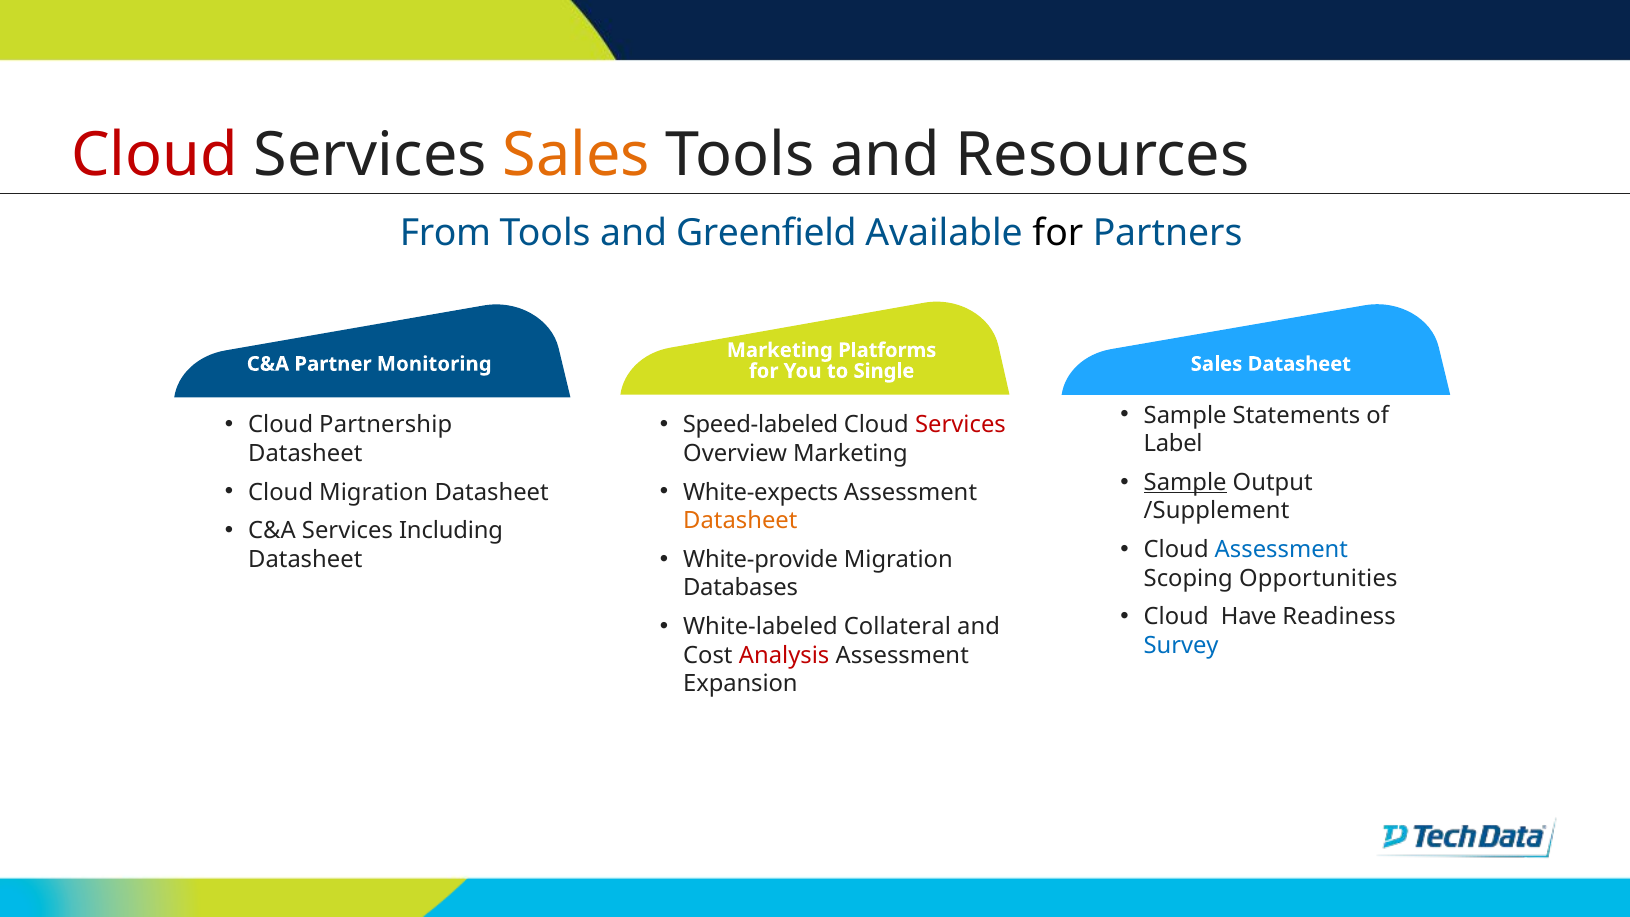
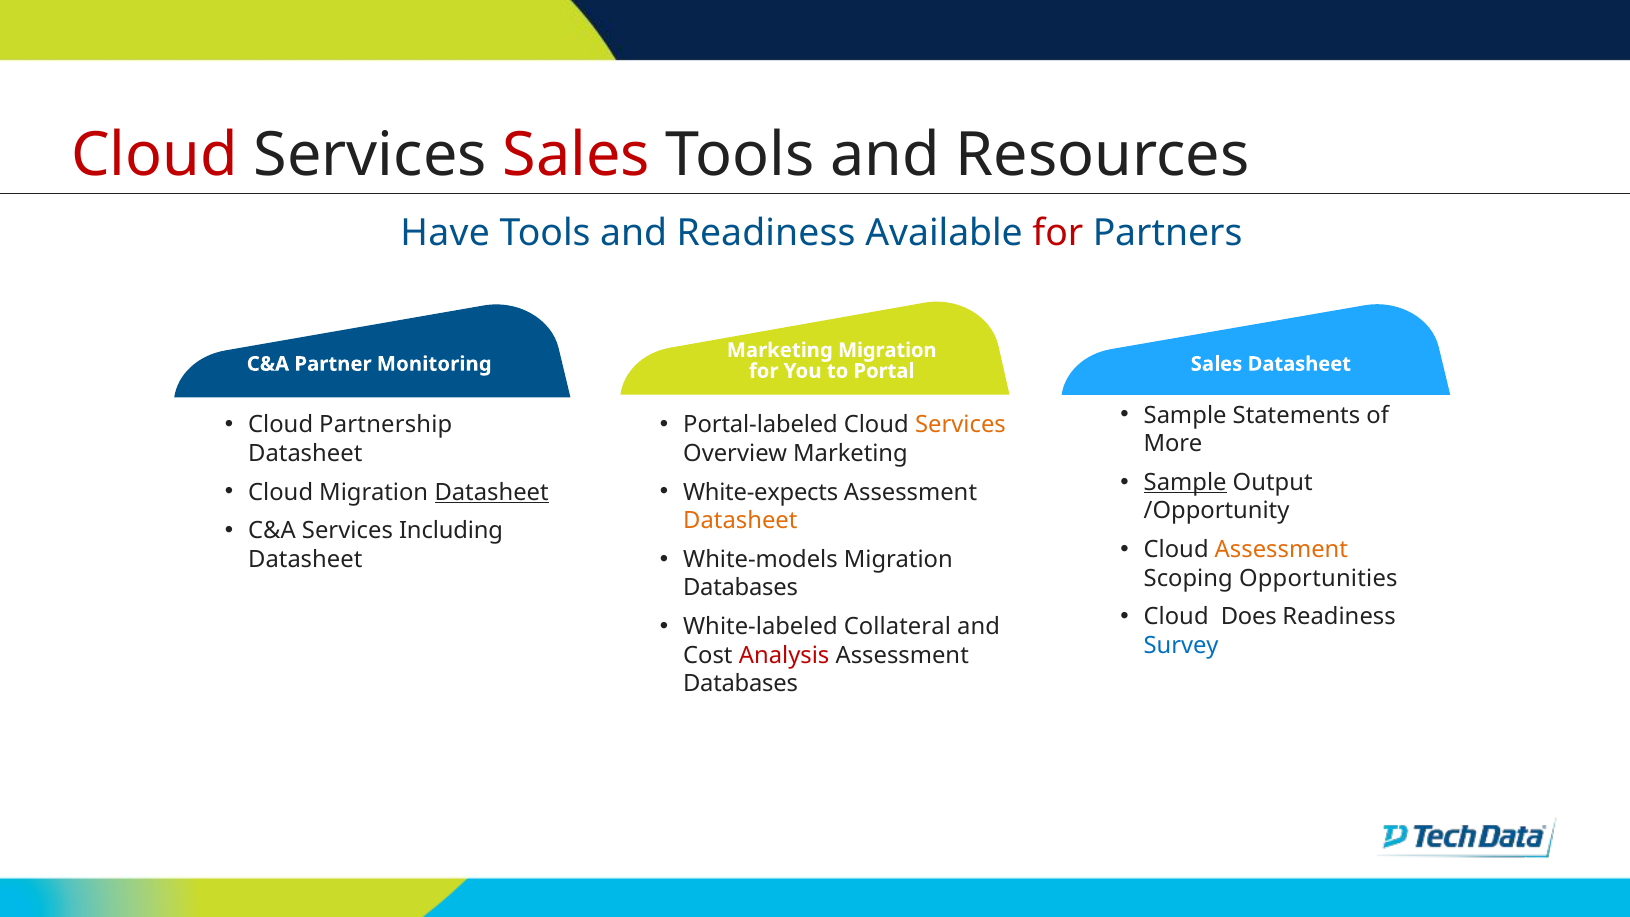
Sales at (576, 155) colour: orange -> red
From: From -> Have
and Greenfield: Greenfield -> Readiness
for at (1058, 233) colour: black -> red
Marketing Platforms: Platforms -> Migration
Single: Single -> Portal
Speed-labeled: Speed-labeled -> Portal-labeled
Services at (960, 425) colour: red -> orange
Label: Label -> More
Datasheet at (492, 492) underline: none -> present
/Supplement: /Supplement -> /Opportunity
Assessment at (1281, 550) colour: blue -> orange
White-provide: White-provide -> White-models
Have: Have -> Does
Expansion at (740, 684): Expansion -> Databases
